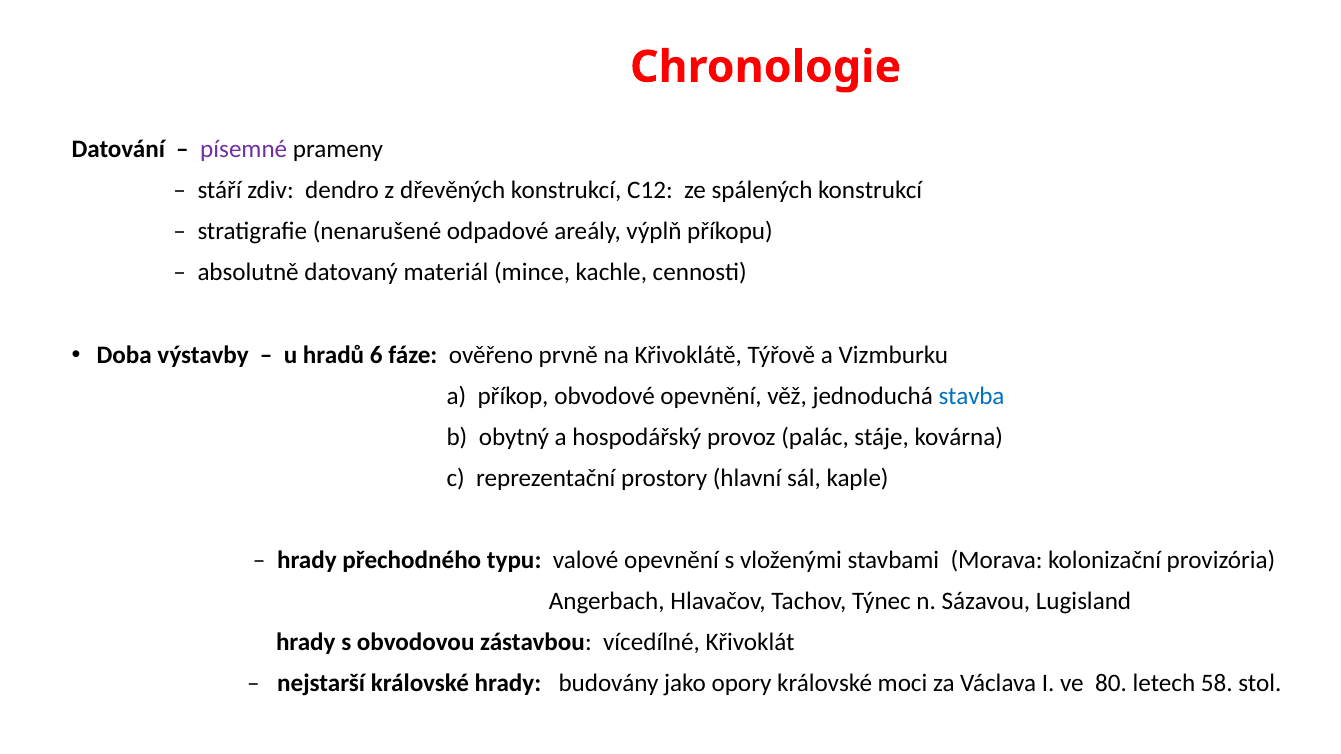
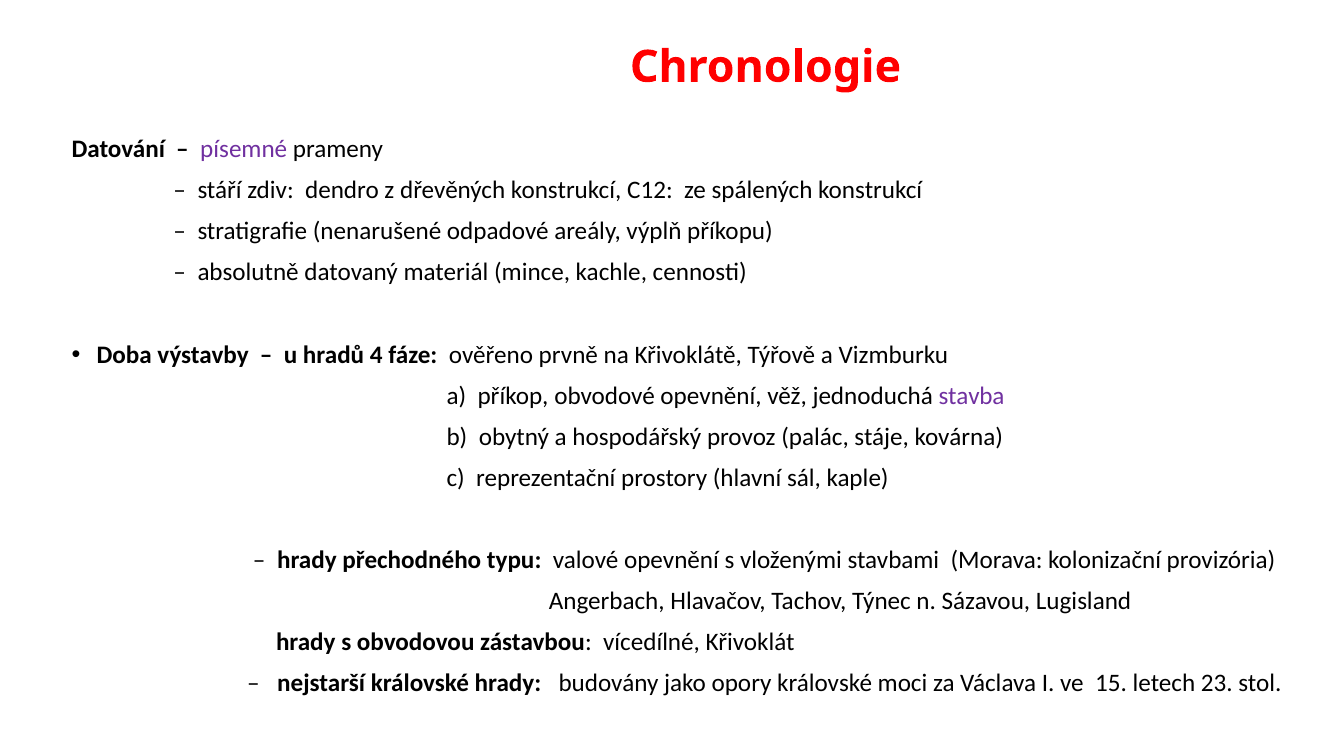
6: 6 -> 4
stavba colour: blue -> purple
80: 80 -> 15
58: 58 -> 23
